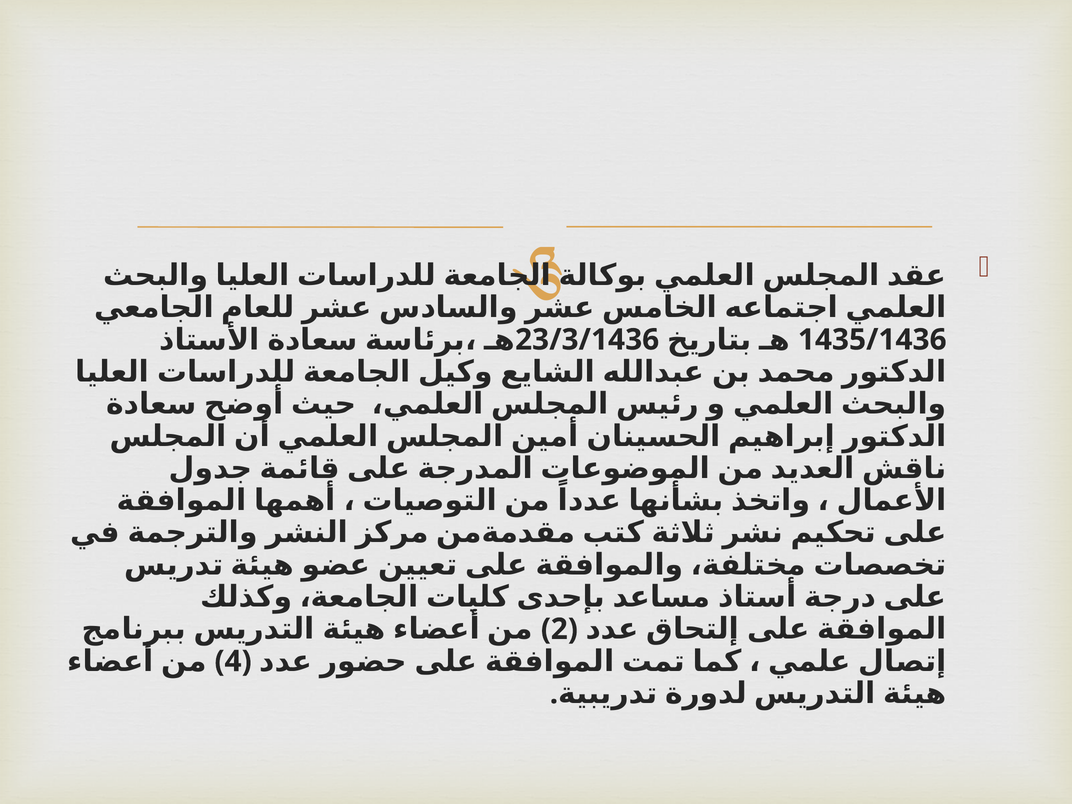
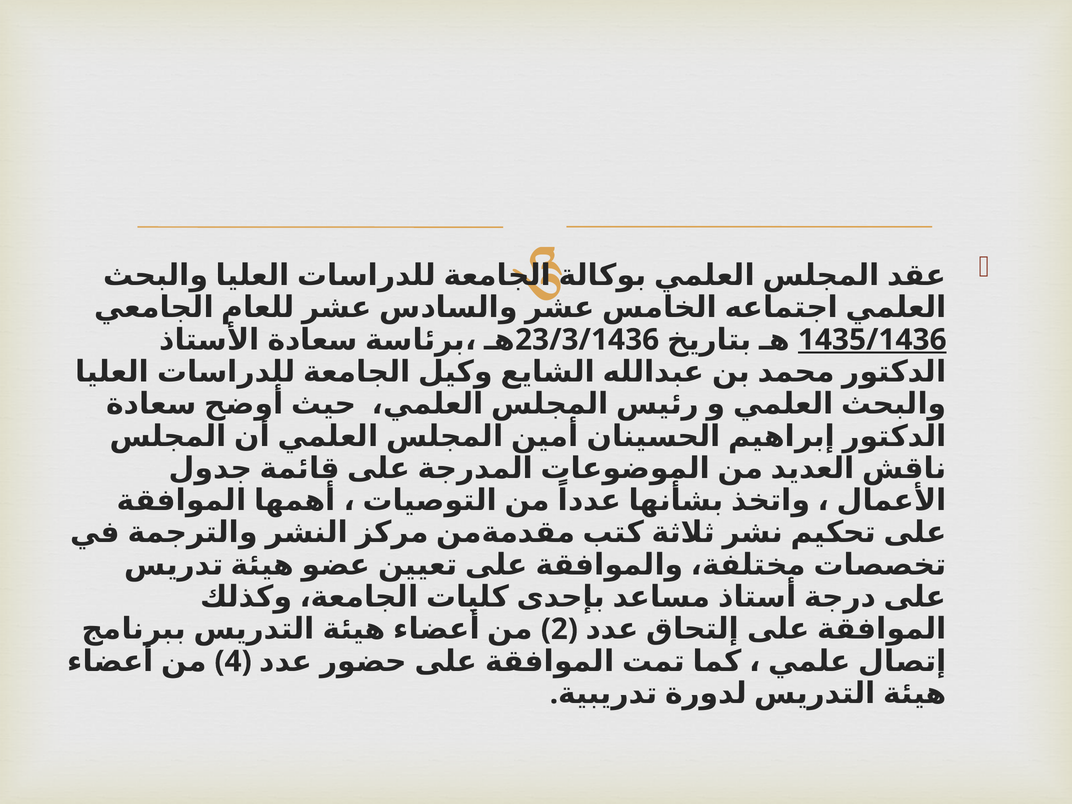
1435/1436 underline: none -> present
